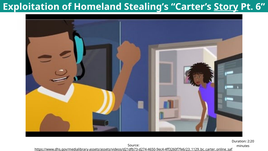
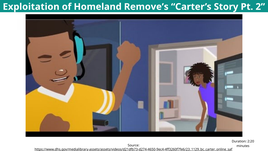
Stealing’s: Stealing’s -> Remove’s
Story underline: present -> none
6: 6 -> 2
